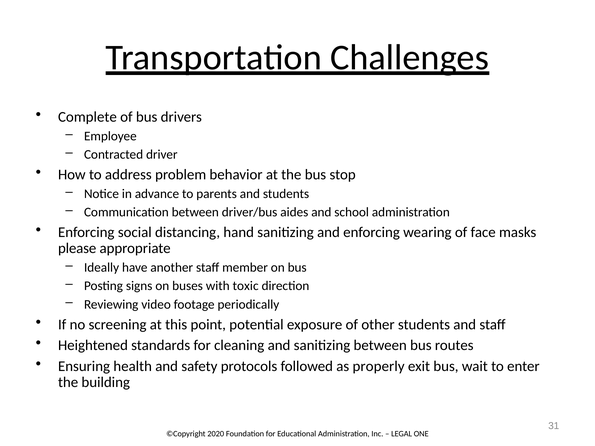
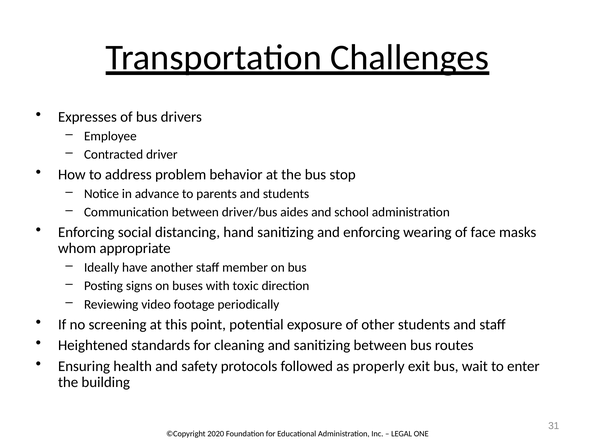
Complete: Complete -> Expresses
please: please -> whom
